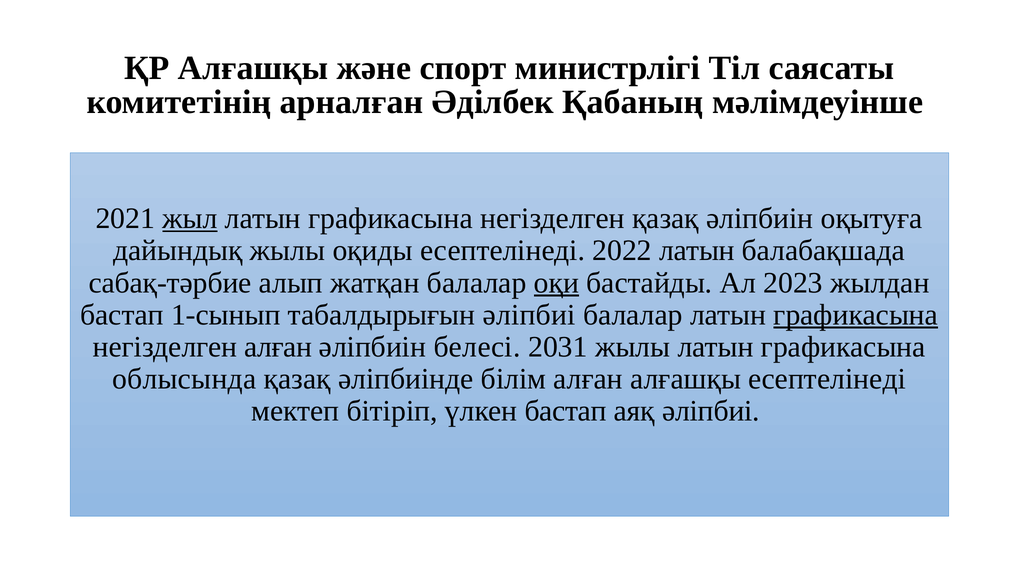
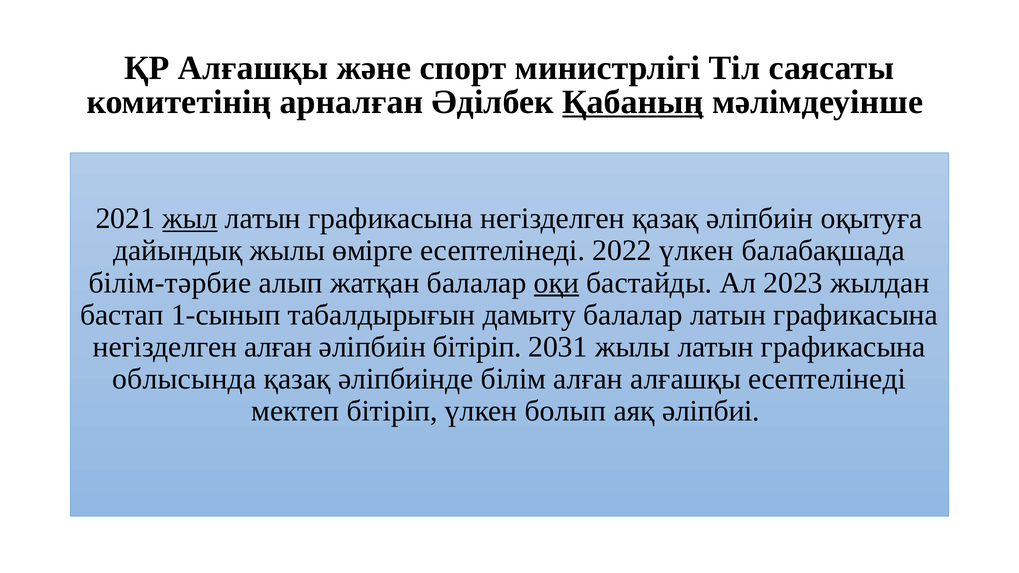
Қабаның underline: none -> present
оқиды: оқиды -> өмірге
2022 латын: латын -> үлкен
сабақ-тәрбие: сабақ-тәрбие -> білім-тәрбие
табалдырығын әліпбиі: әліпбиі -> дамыту
графикасына at (856, 315) underline: present -> none
әліпбиін белесі: белесі -> бітіріп
үлкен бастап: бастап -> болып
